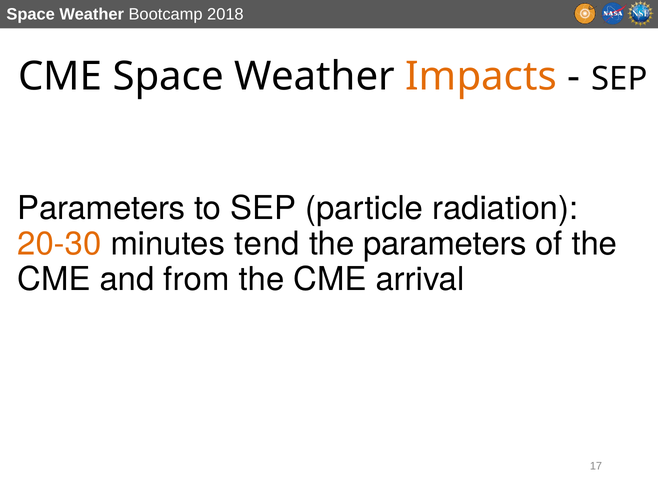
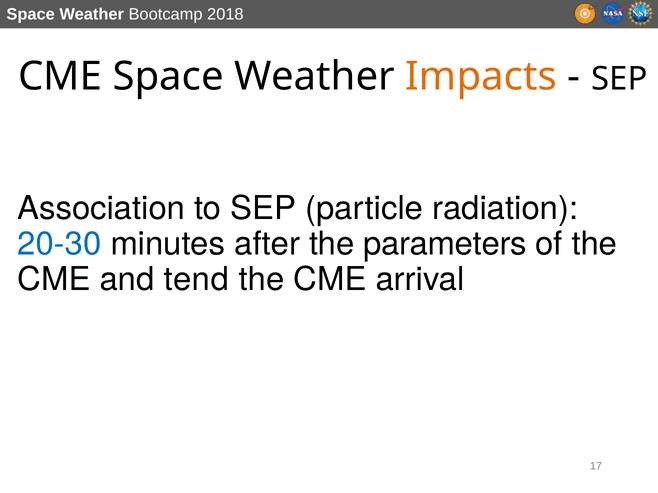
Parameters at (101, 209): Parameters -> Association
20-30 colour: orange -> blue
tend: tend -> after
from: from -> tend
